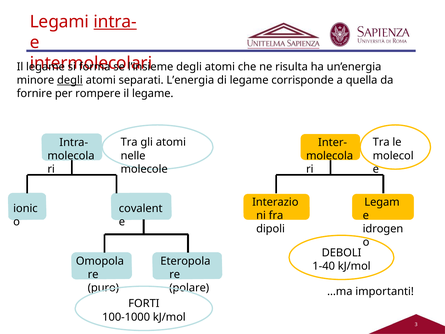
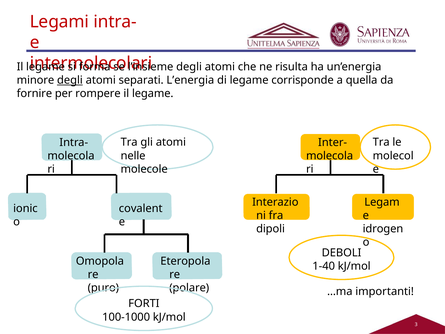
intra- at (115, 22) underline: present -> none
